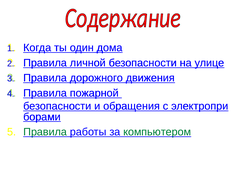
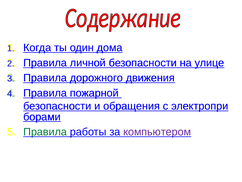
компьютером colour: green -> purple
